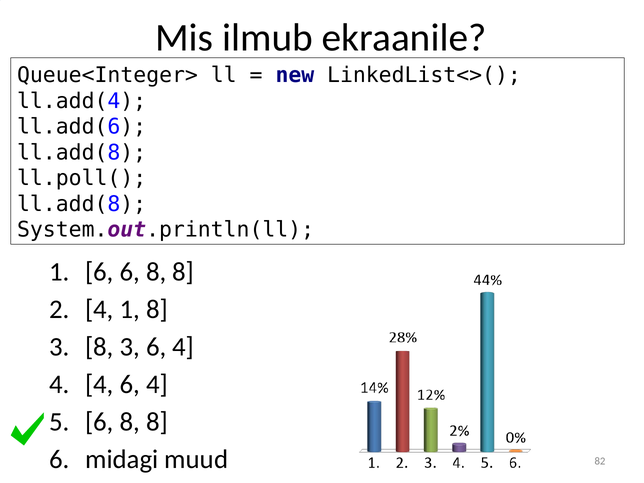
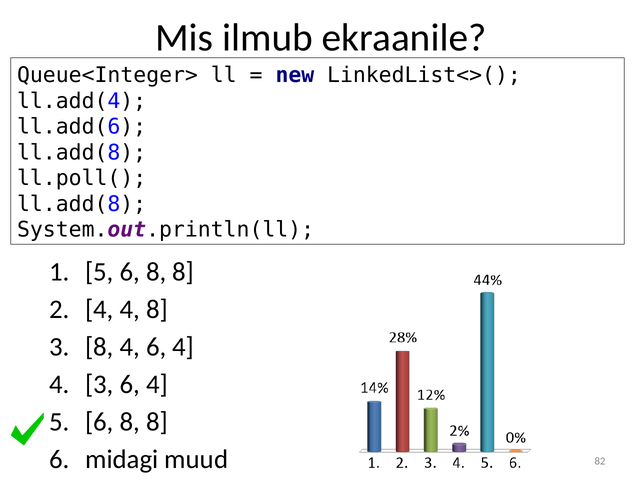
6 at (99, 272): 6 -> 5
1 at (130, 309): 1 -> 4
3 at (130, 347): 3 -> 4
4 at (99, 384): 4 -> 3
